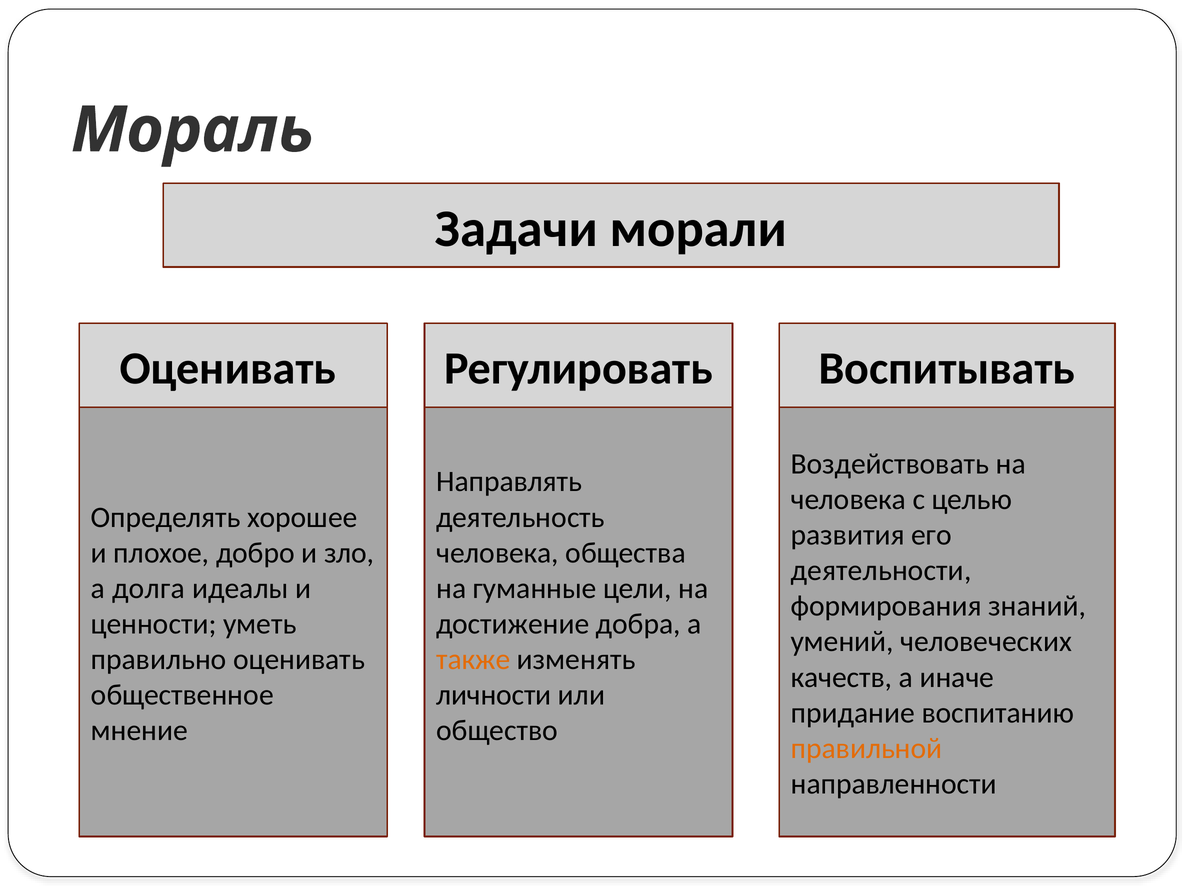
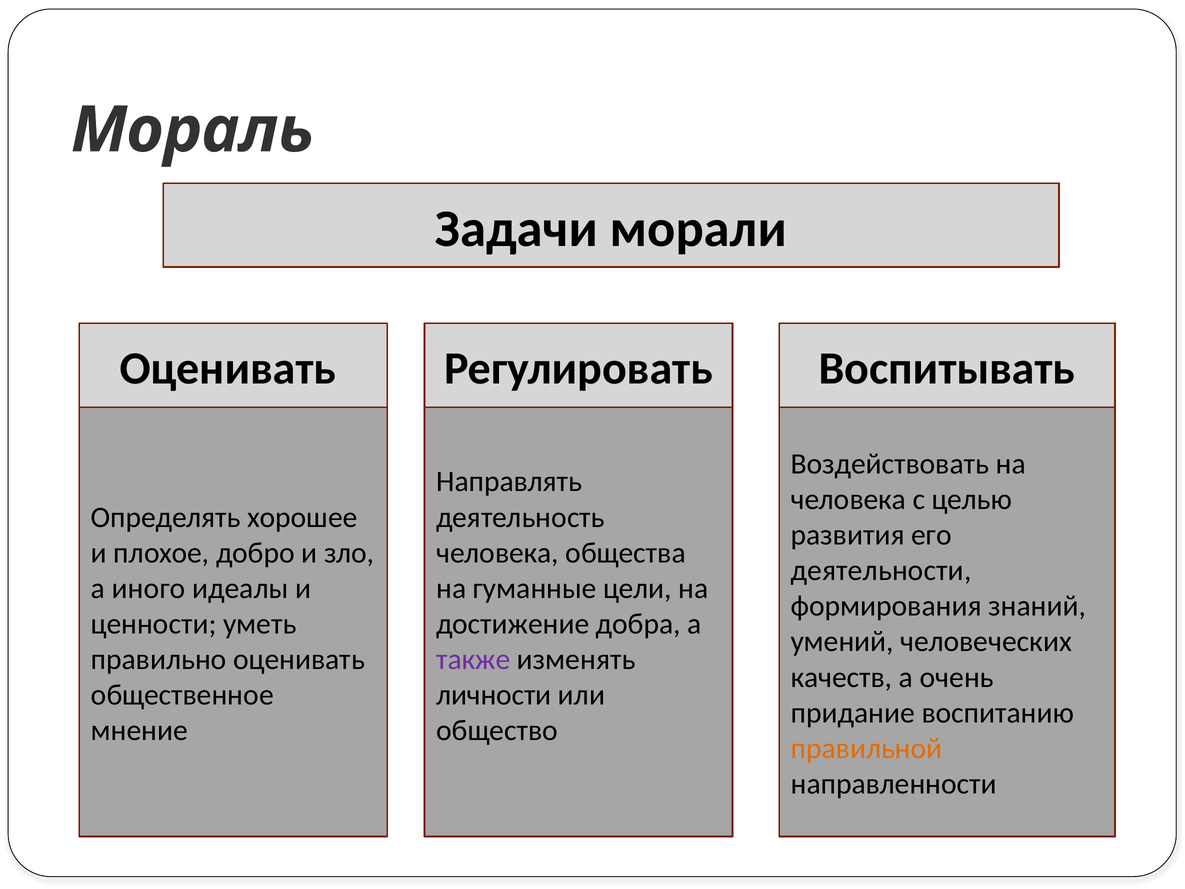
долга: долга -> иного
также colour: orange -> purple
иначе: иначе -> очень
